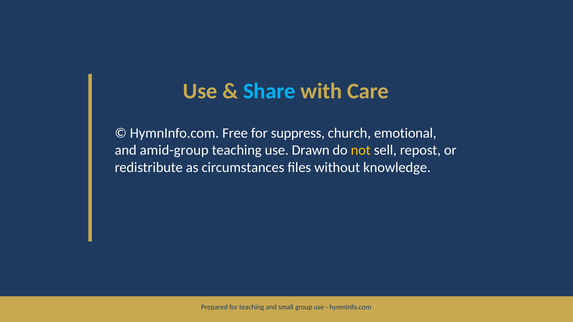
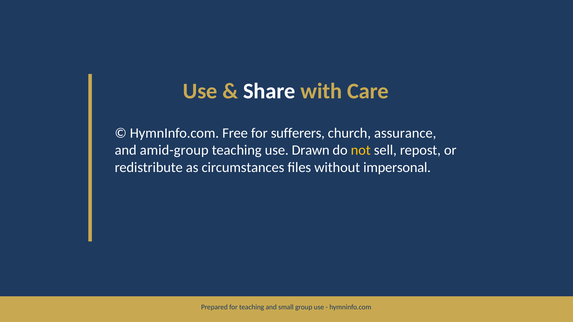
Share colour: light blue -> white
suppress: suppress -> sufferers
emotional: emotional -> assurance
knowledge: knowledge -> impersonal
